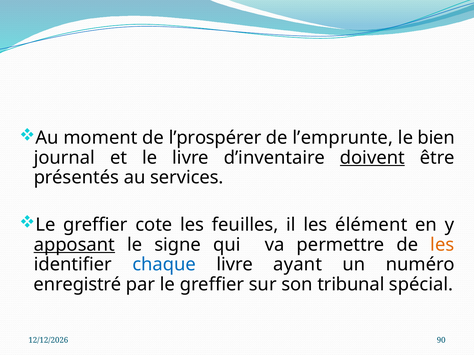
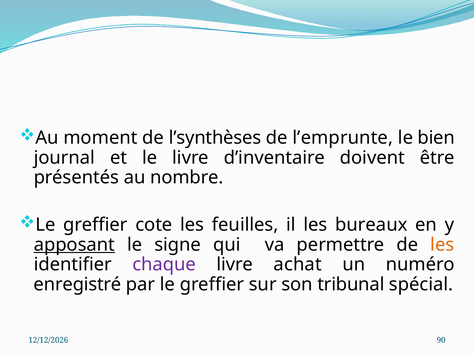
l’prospérer: l’prospérer -> l’synthèses
doivent underline: present -> none
services: services -> nombre
élément: élément -> bureaux
chaque colour: blue -> purple
ayant: ayant -> achat
